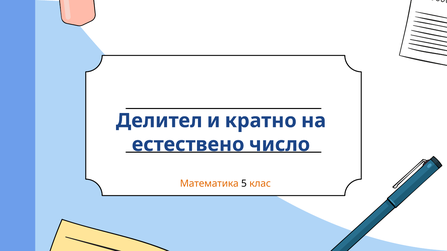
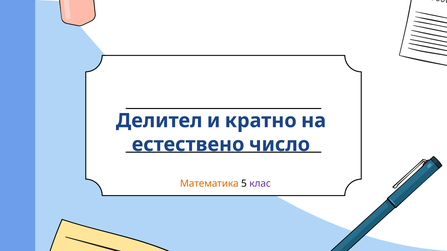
клас colour: orange -> purple
